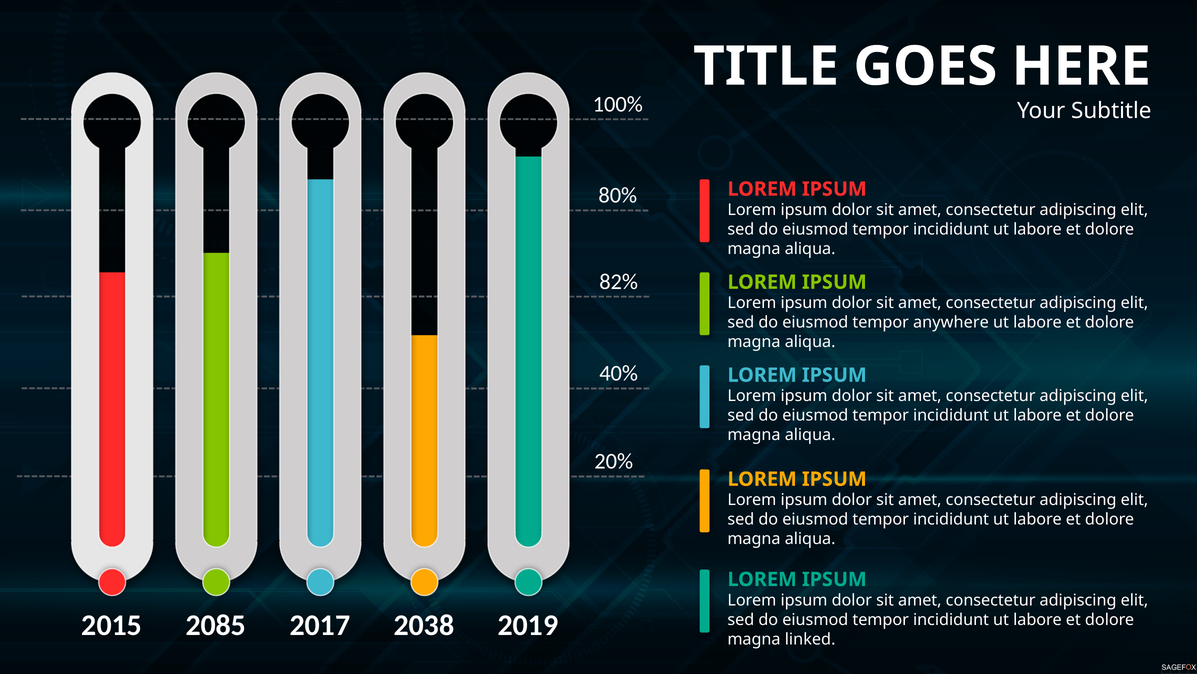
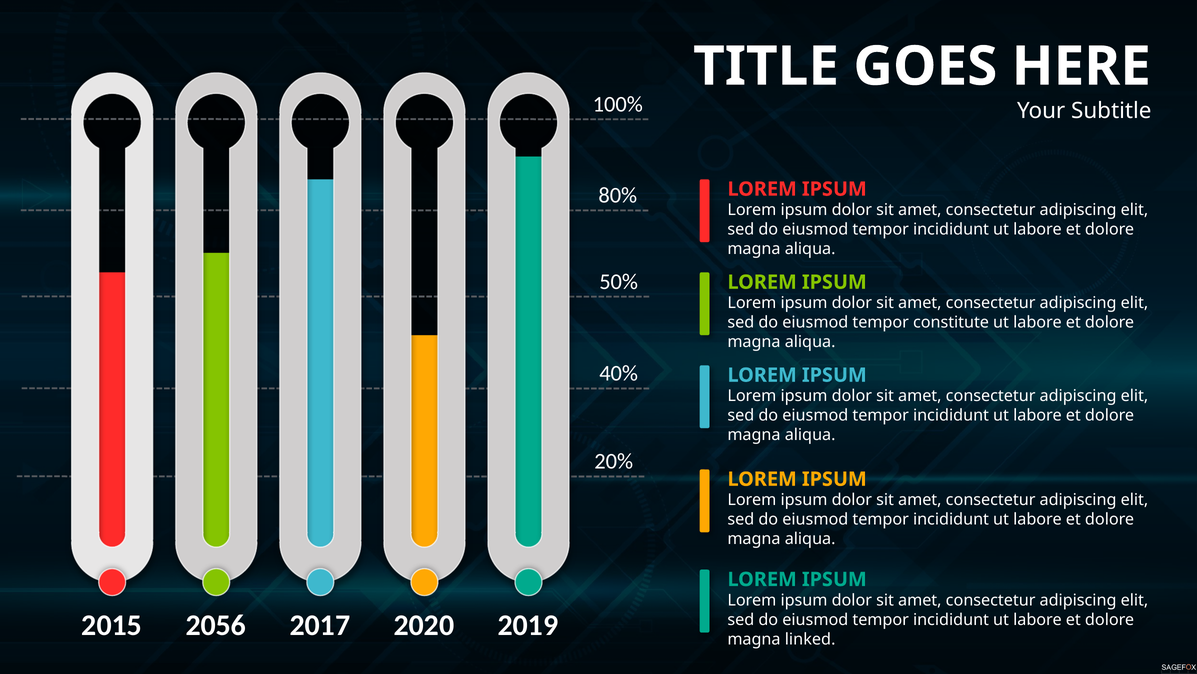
82%: 82% -> 50%
anywhere: anywhere -> constitute
2085: 2085 -> 2056
2038: 2038 -> 2020
